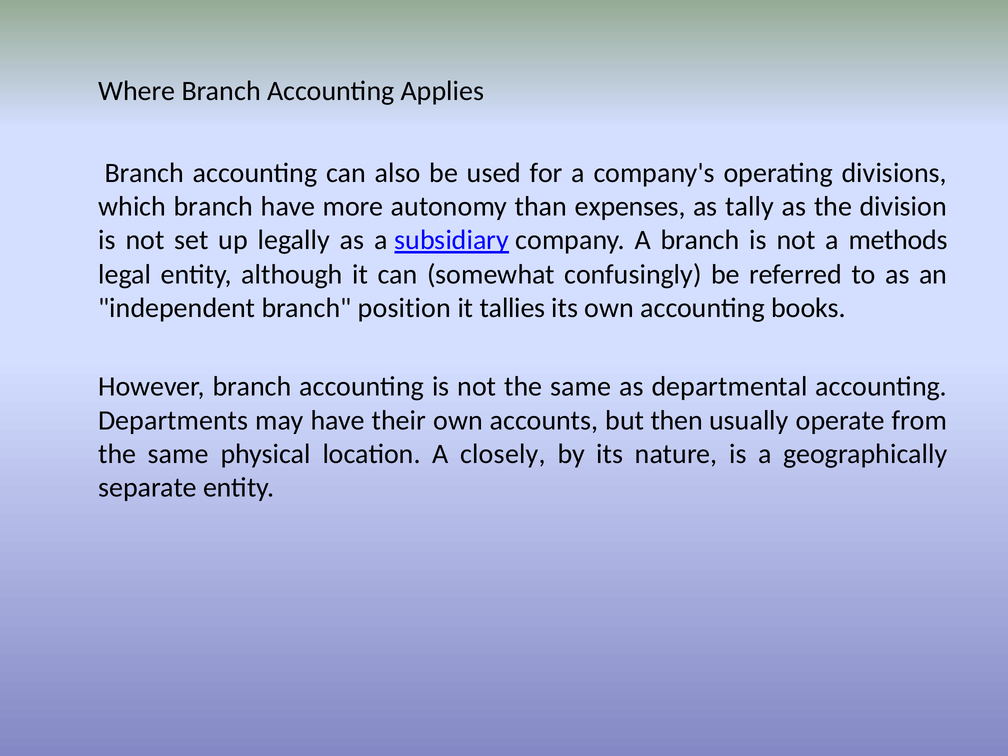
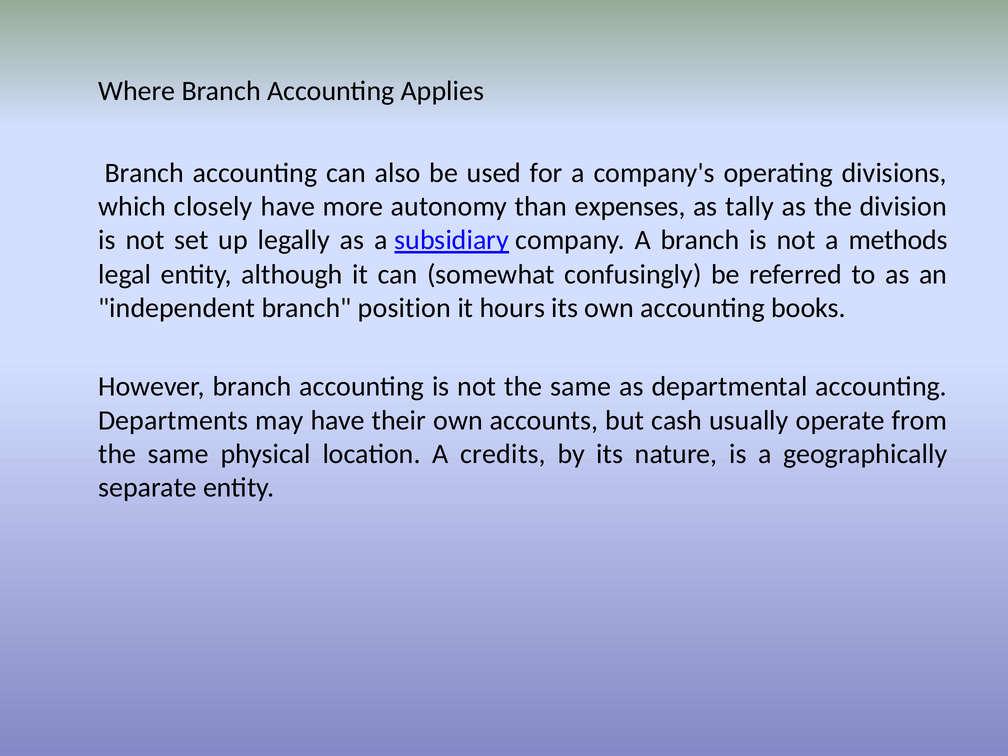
which branch: branch -> closely
tallies: tallies -> hours
then: then -> cash
closely: closely -> credits
